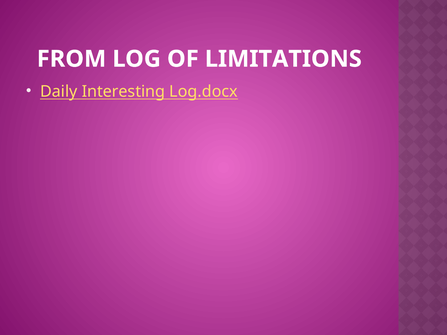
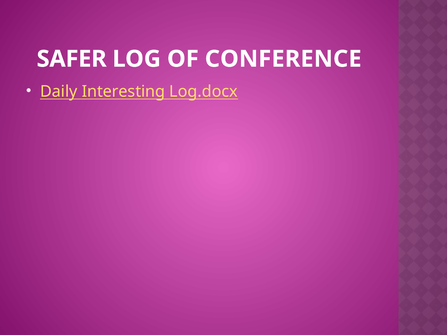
FROM: FROM -> SAFER
LIMITATIONS: LIMITATIONS -> CONFERENCE
